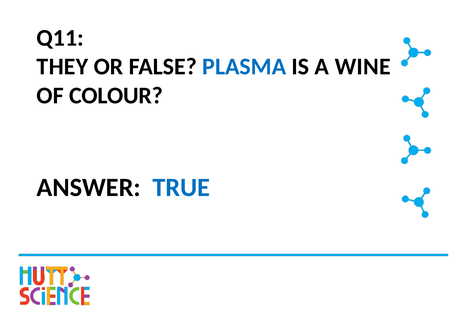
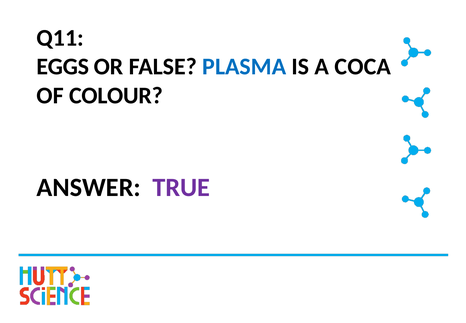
THEY: THEY -> EGGS
WINE: WINE -> COCA
TRUE colour: blue -> purple
